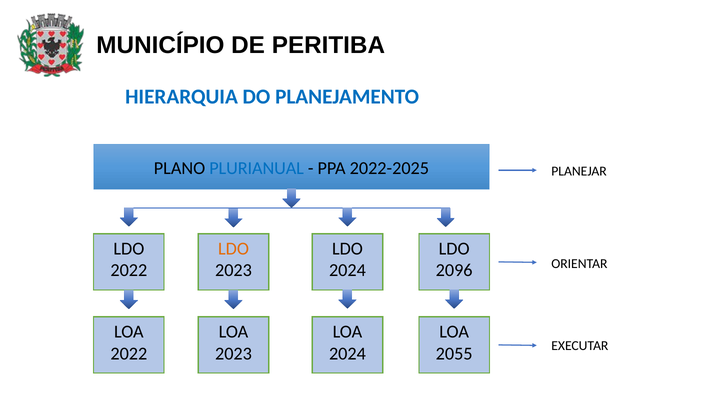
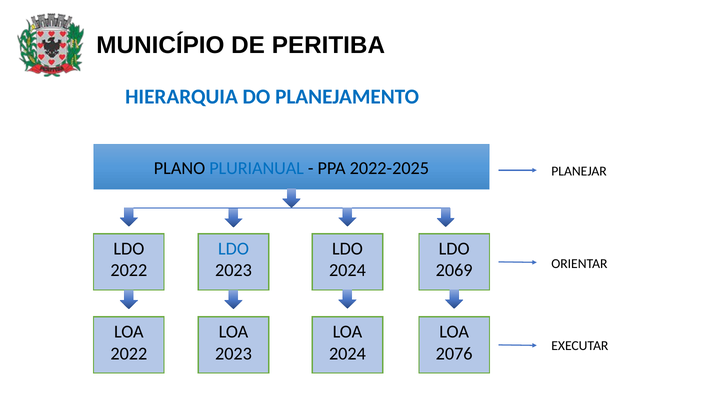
LDO at (234, 249) colour: orange -> blue
2096: 2096 -> 2069
2055: 2055 -> 2076
